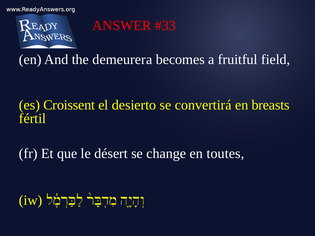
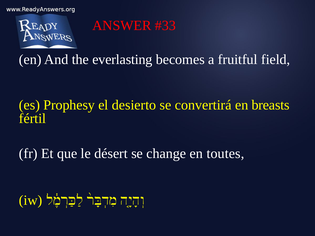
demeurera: demeurera -> everlasting
Croissent: Croissent -> Prophesy
